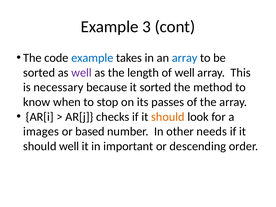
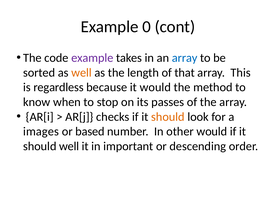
3: 3 -> 0
example at (92, 58) colour: blue -> purple
well at (82, 73) colour: purple -> orange
of well: well -> that
necessary: necessary -> regardless
it sorted: sorted -> would
other needs: needs -> would
